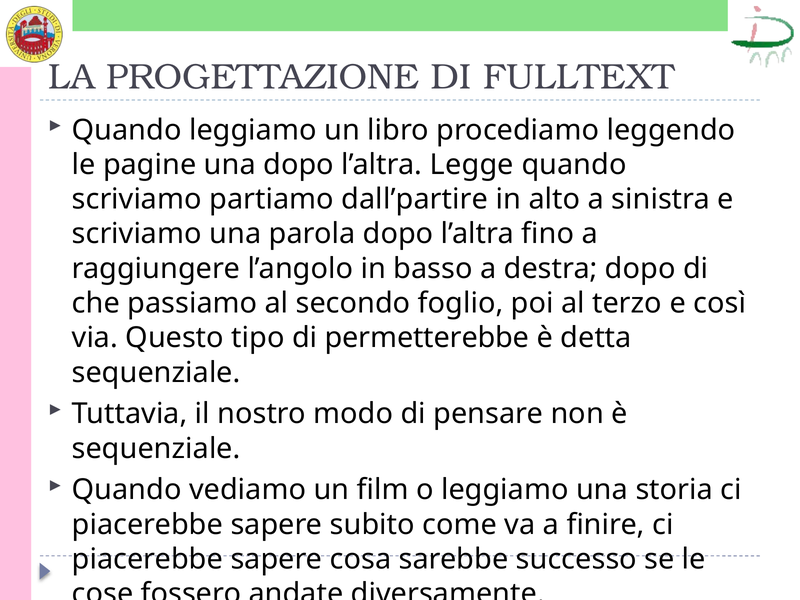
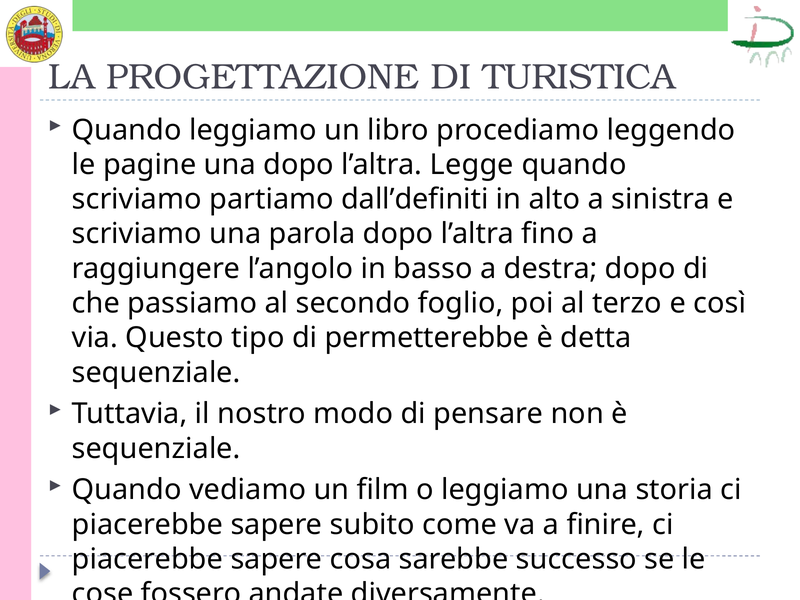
FULLTEXT: FULLTEXT -> TURISTICA
dall’partire: dall’partire -> dall’definiti
